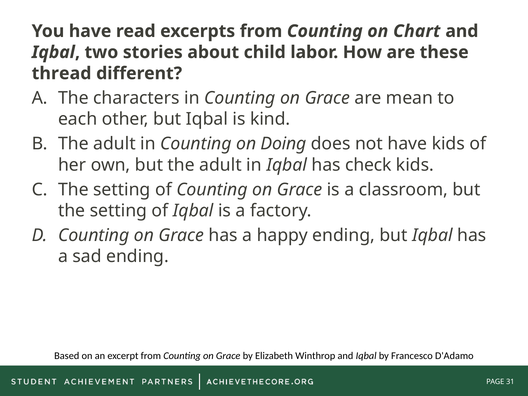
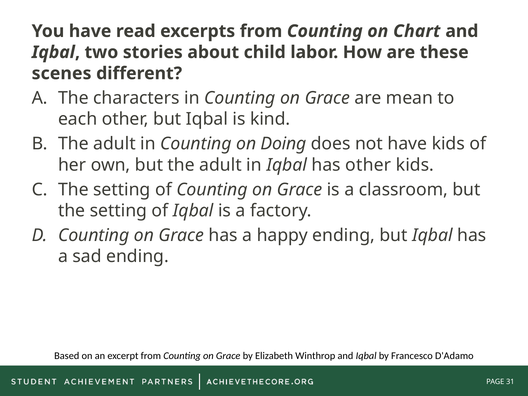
thread: thread -> scenes
has check: check -> other
